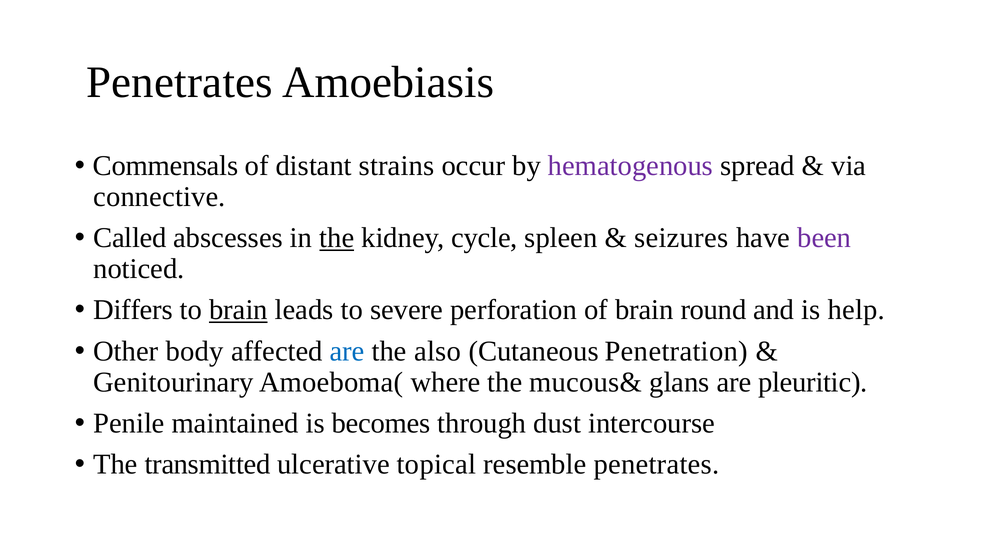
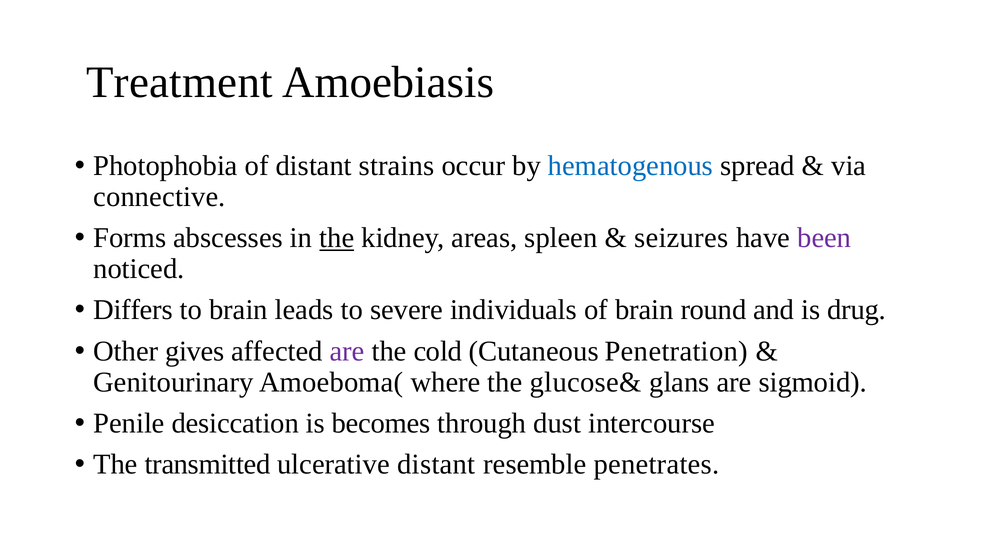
Penetrates at (179, 82): Penetrates -> Treatment
Commensals: Commensals -> Photophobia
hematogenous colour: purple -> blue
Called: Called -> Forms
cycle: cycle -> areas
brain at (238, 310) underline: present -> none
perforation: perforation -> individuals
help: help -> drug
body: body -> gives
are at (347, 351) colour: blue -> purple
also: also -> cold
mucous&: mucous& -> glucose&
pleuritic: pleuritic -> sigmoid
maintained: maintained -> desiccation
ulcerative topical: topical -> distant
